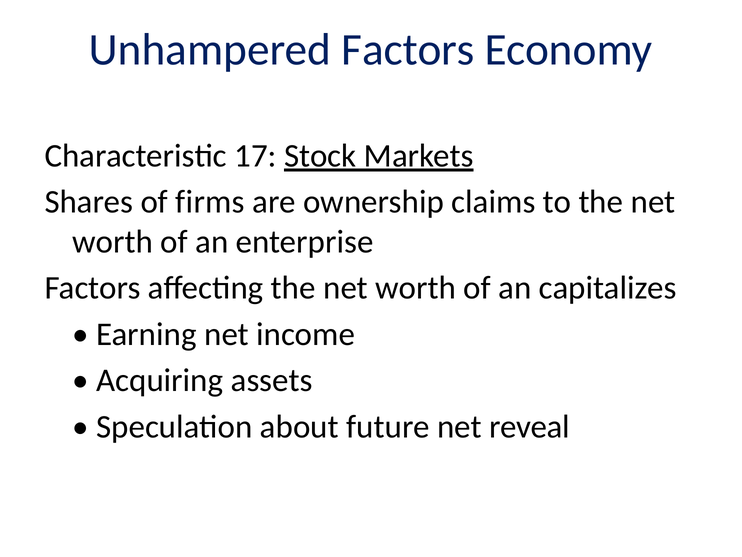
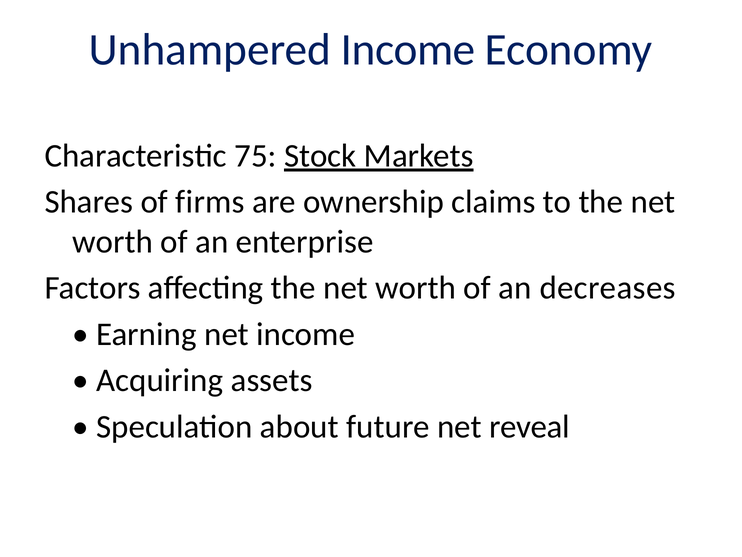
Unhampered Factors: Factors -> Income
17: 17 -> 75
capitalizes: capitalizes -> decreases
